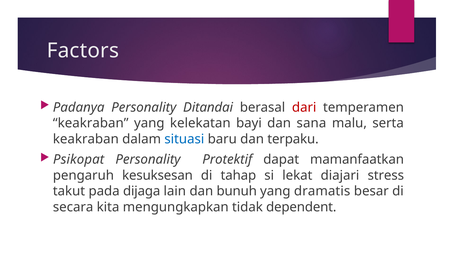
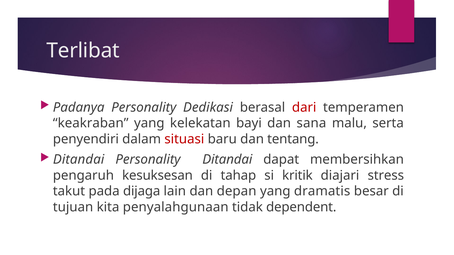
Factors: Factors -> Terlibat
Ditandai: Ditandai -> Dedikasi
keakraban at (86, 139): keakraban -> penyendiri
situasi colour: blue -> red
terpaku: terpaku -> tentang
Psikopat at (79, 160): Psikopat -> Ditandai
Personality Protektif: Protektif -> Ditandai
mamanfaatkan: mamanfaatkan -> membersihkan
lekat: lekat -> kritik
bunuh: bunuh -> depan
secara: secara -> tujuan
mengungkapkan: mengungkapkan -> penyalahgunaan
